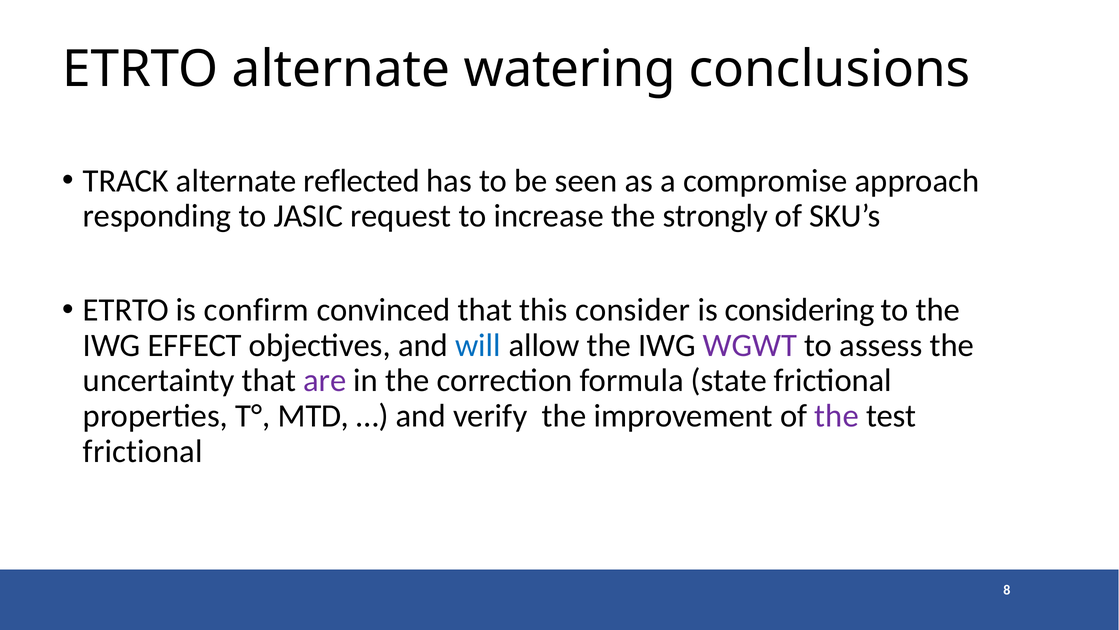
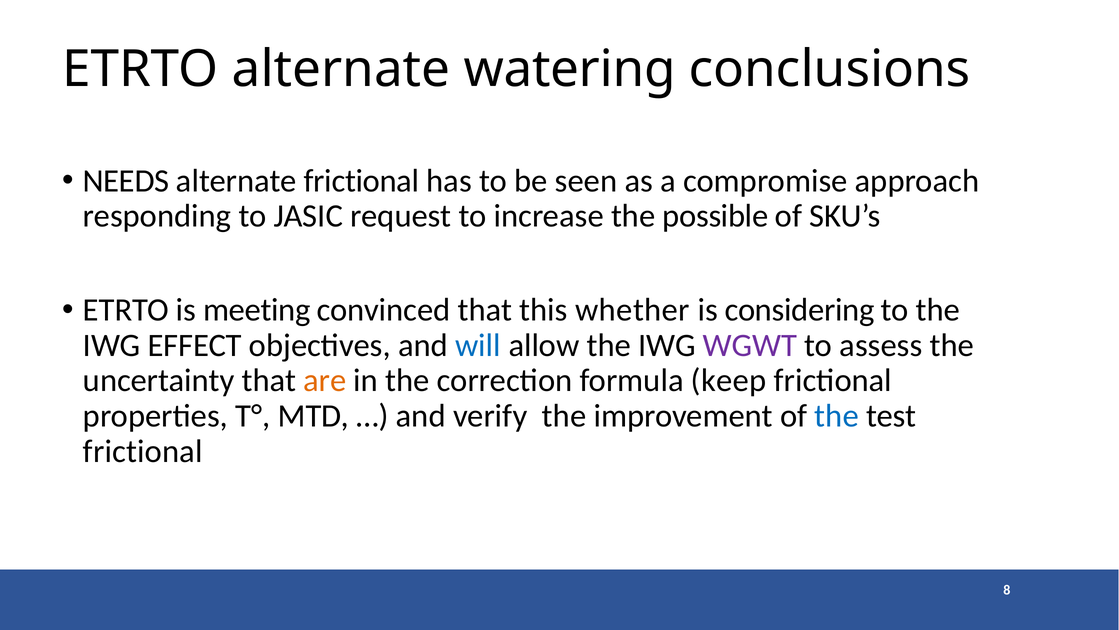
TRACK: TRACK -> NEEDS
alternate reflected: reflected -> frictional
strongly: strongly -> possible
confirm: confirm -> meeting
consider: consider -> whether
are colour: purple -> orange
state: state -> keep
the at (837, 416) colour: purple -> blue
